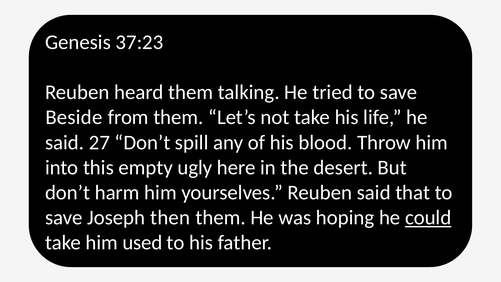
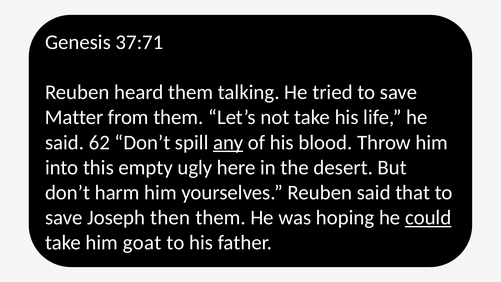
37:23: 37:23 -> 37:71
Beside: Beside -> Matter
27: 27 -> 62
any underline: none -> present
used: used -> goat
